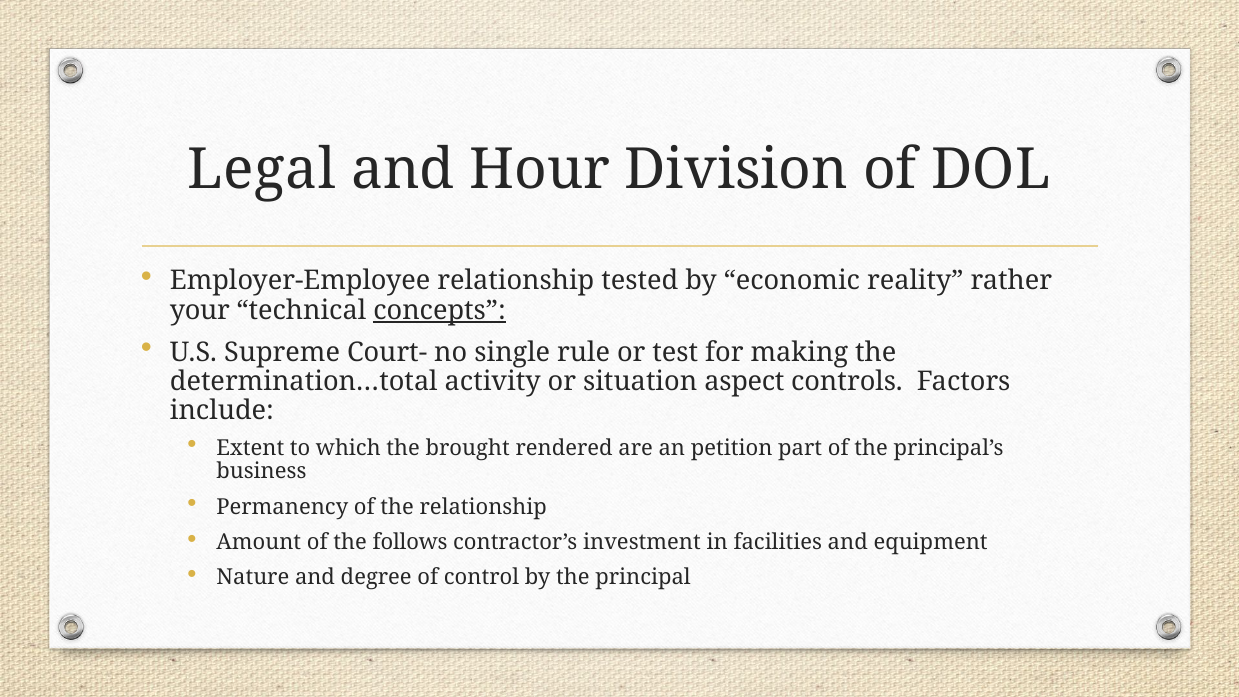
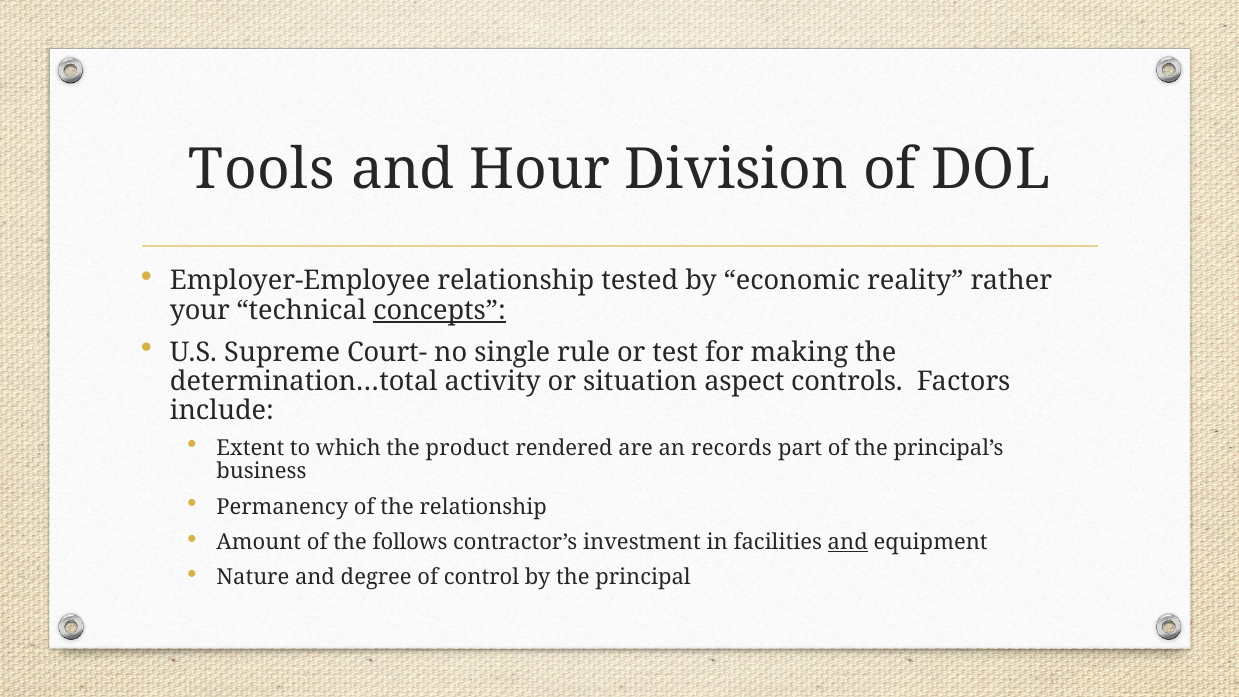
Legal: Legal -> Tools
brought: brought -> product
petition: petition -> records
and at (848, 542) underline: none -> present
